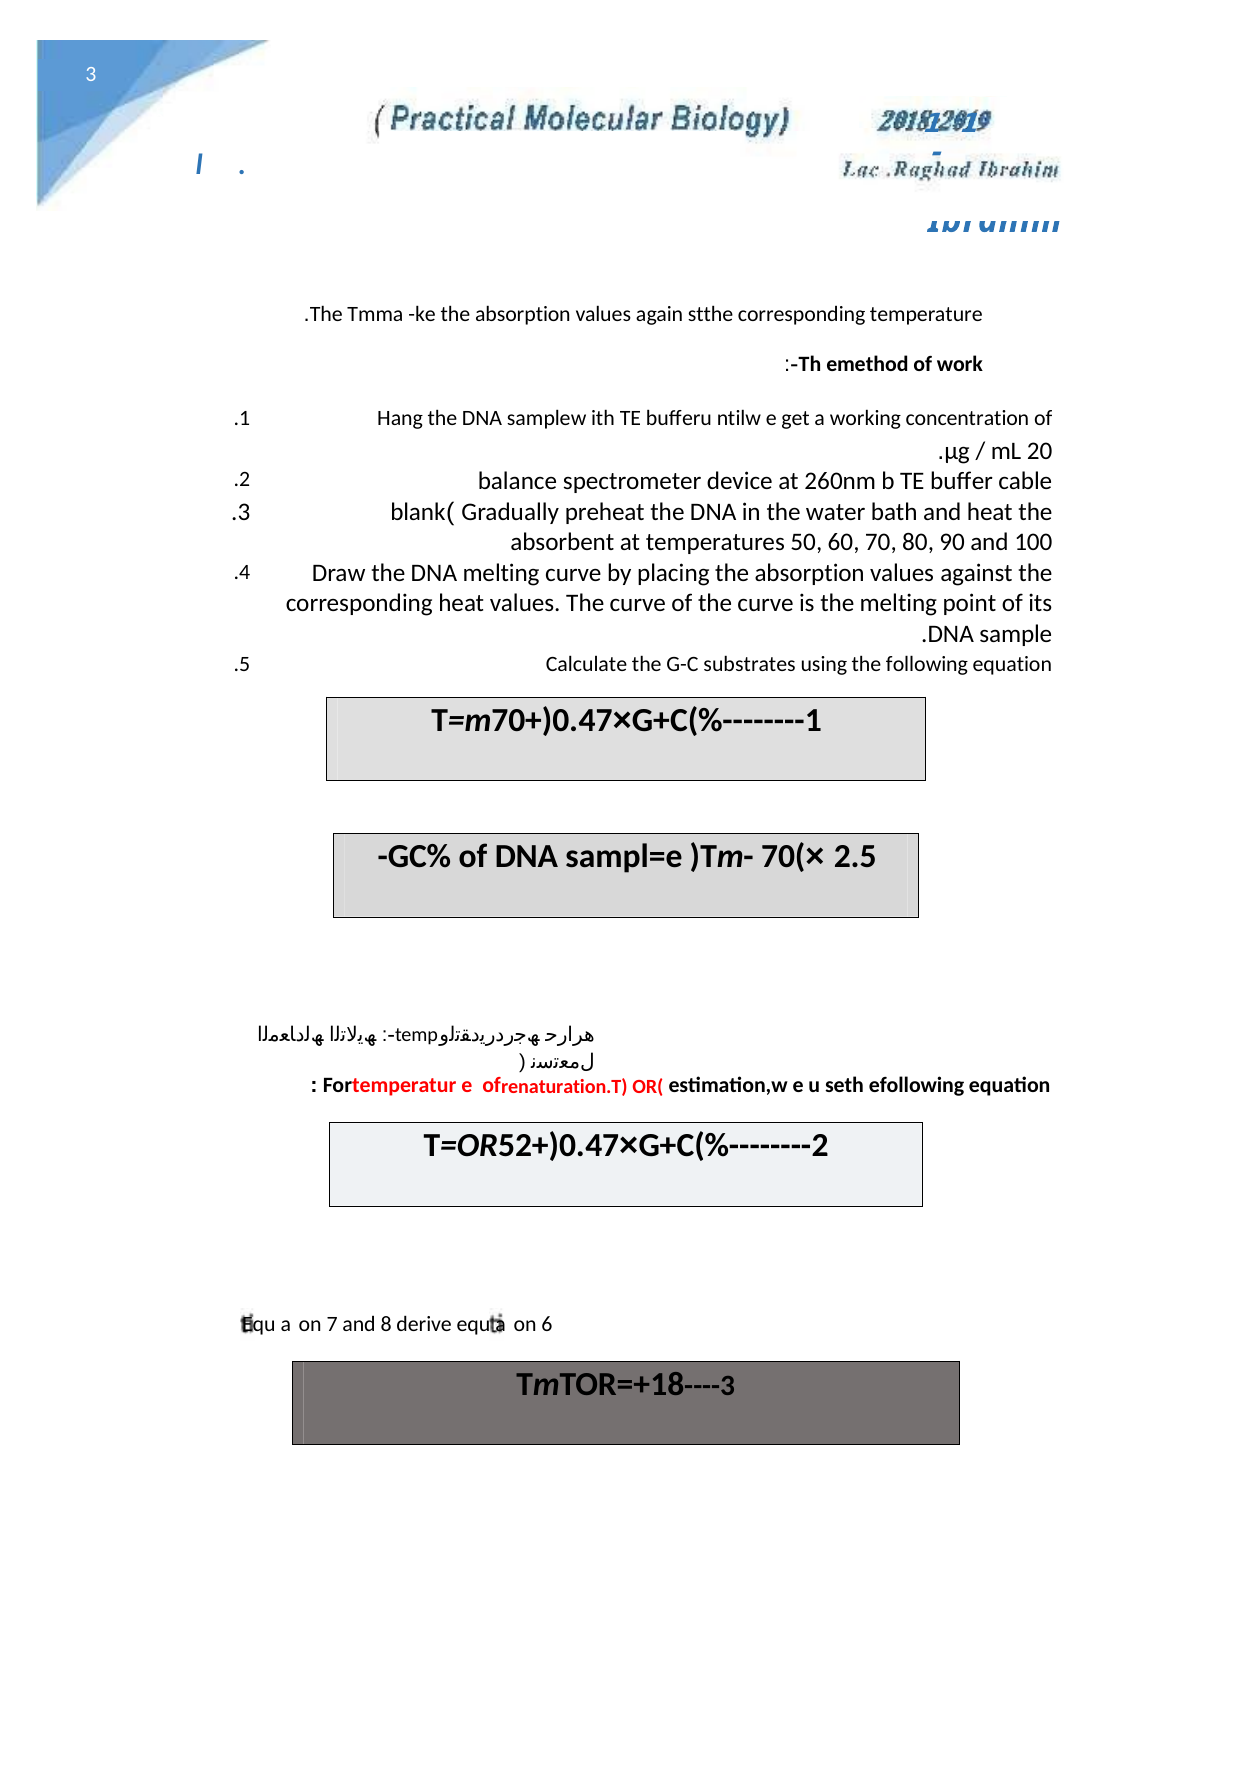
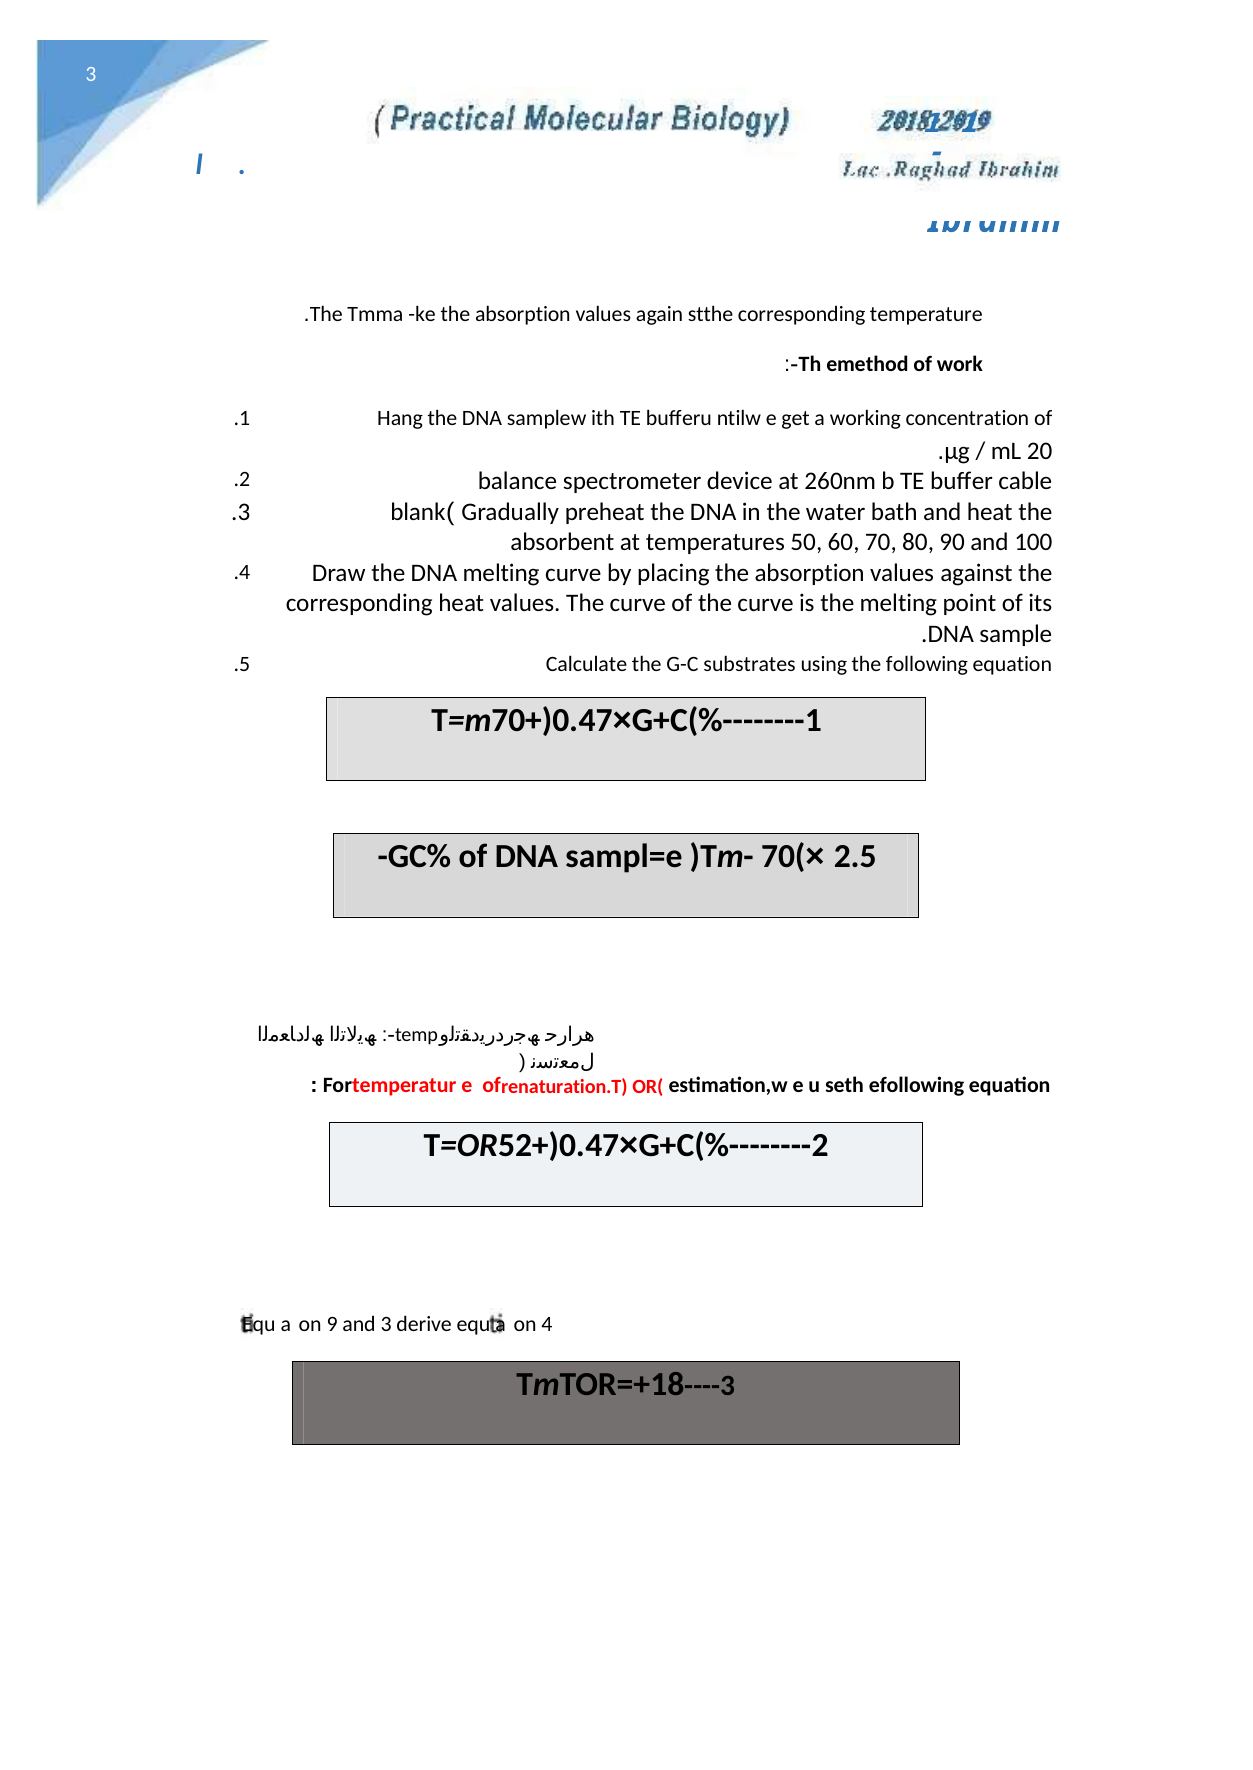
on 7: 7 -> 9
and 8: 8 -> 3
on 6: 6 -> 4
